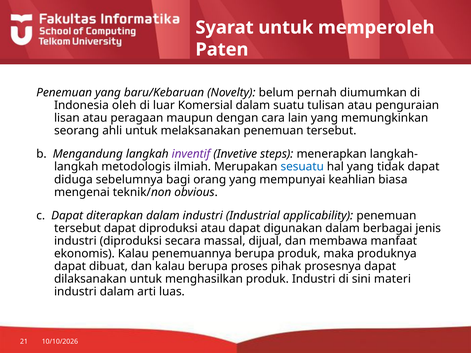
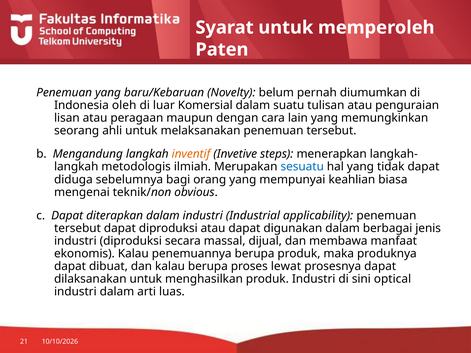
inventif colour: purple -> orange
pihak: pihak -> lewat
materi: materi -> optical
